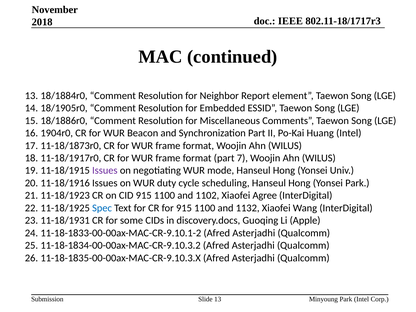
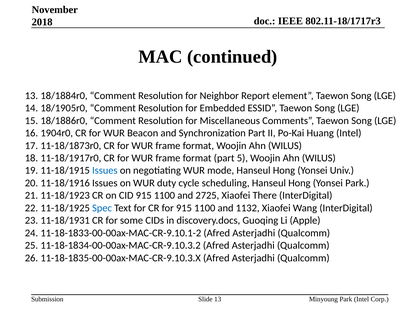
7: 7 -> 5
Issues at (105, 171) colour: purple -> blue
1102: 1102 -> 2725
Agree: Agree -> There
